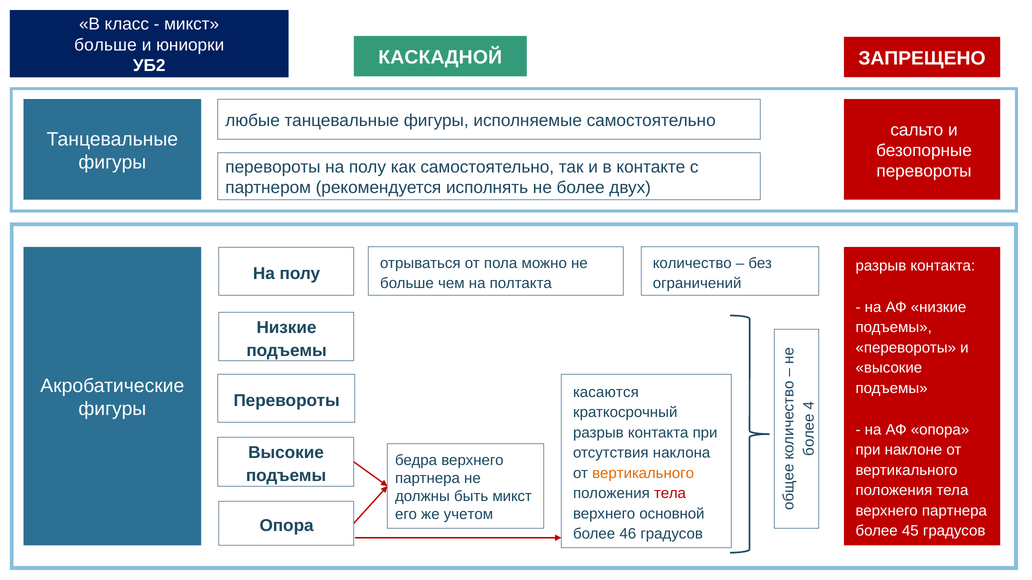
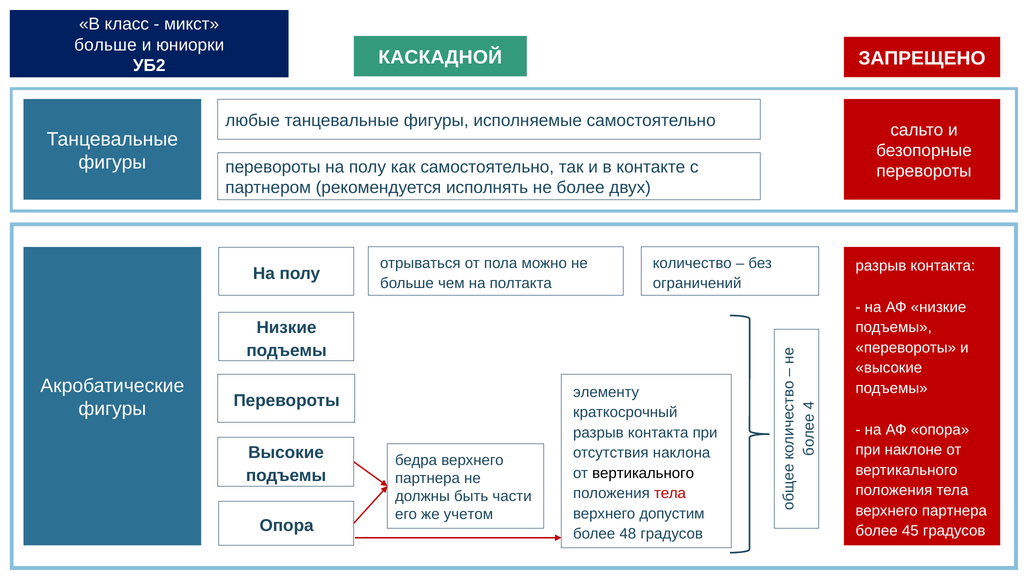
касаются: касаются -> элементу
вертикального at (643, 474) colour: orange -> black
быть микст: микст -> части
основной: основной -> допустим
46: 46 -> 48
